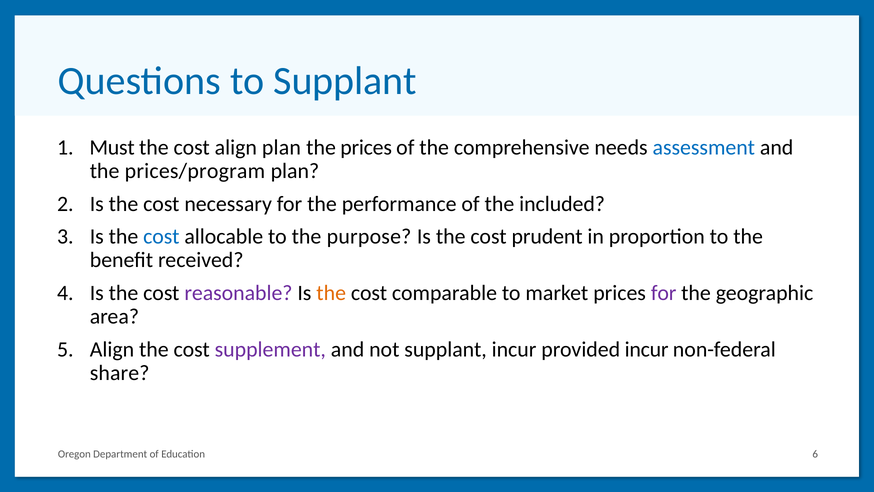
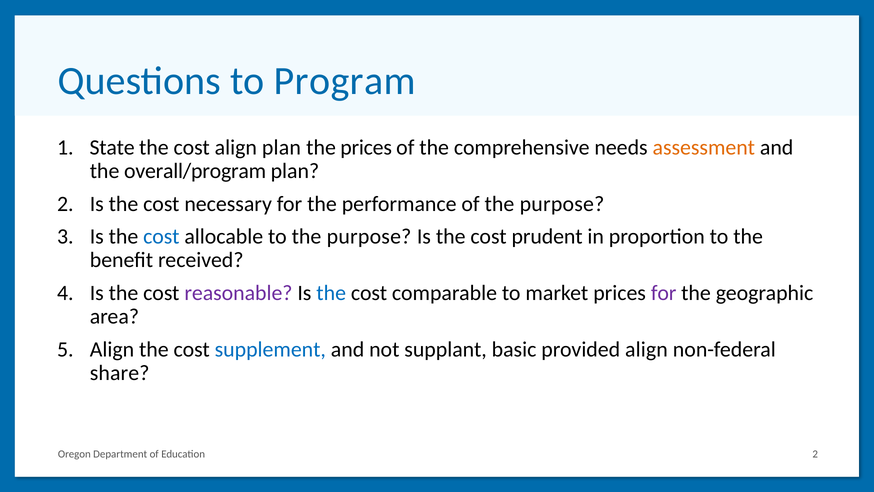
to Supplant: Supplant -> Program
Must: Must -> State
assessment colour: blue -> orange
prices/program: prices/program -> overall/program
of the included: included -> purpose
the at (331, 293) colour: orange -> blue
supplement colour: purple -> blue
supplant incur: incur -> basic
provided incur: incur -> align
Education 6: 6 -> 2
